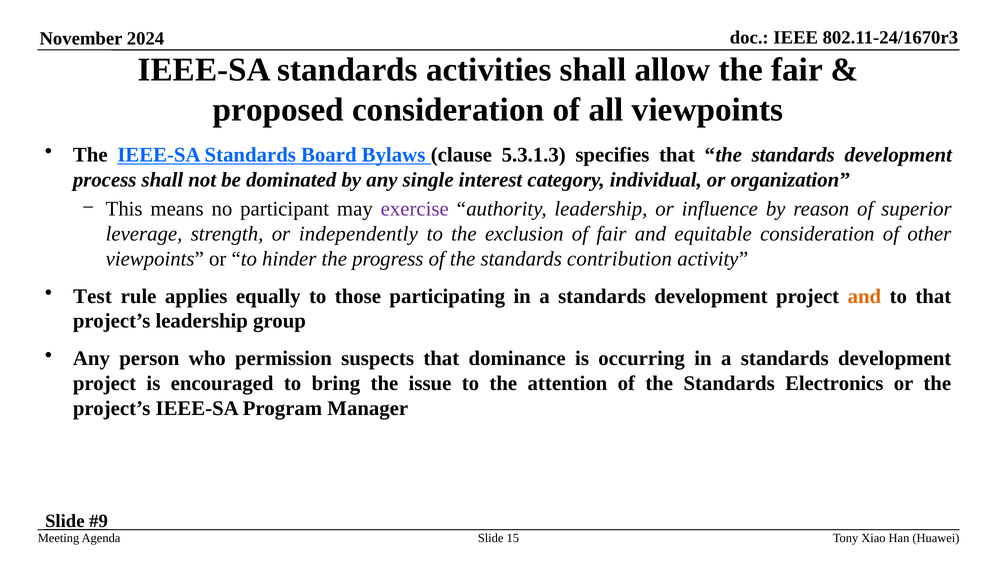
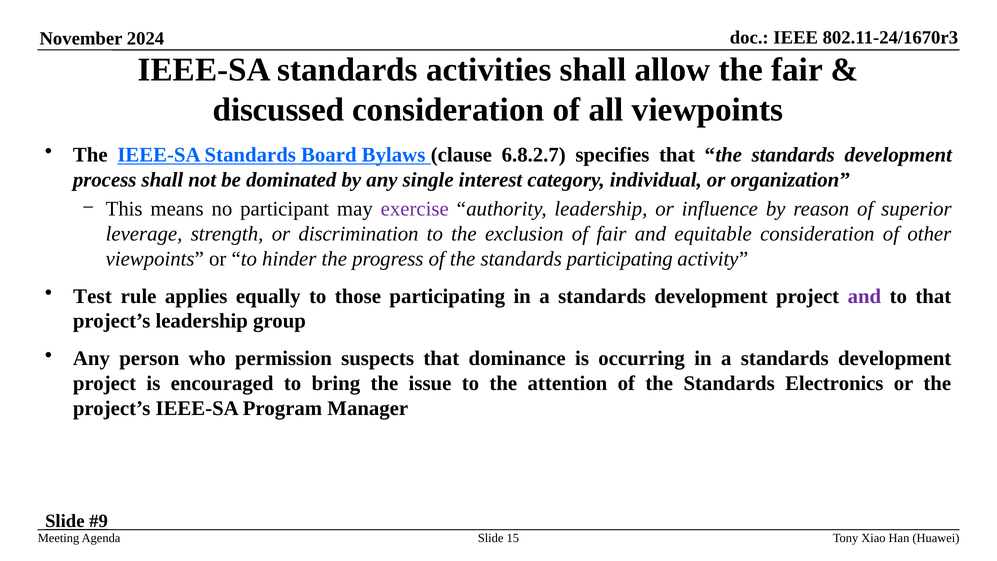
proposed: proposed -> discussed
5.3.1.3: 5.3.1.3 -> 6.8.2.7
independently: independently -> discrimination
standards contribution: contribution -> participating
and at (864, 296) colour: orange -> purple
